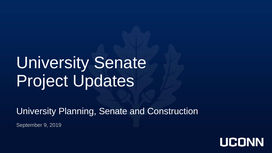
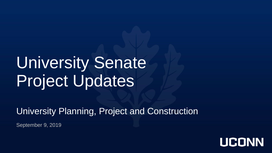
Planning Senate: Senate -> Project
